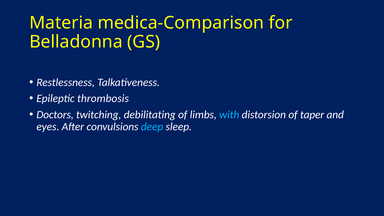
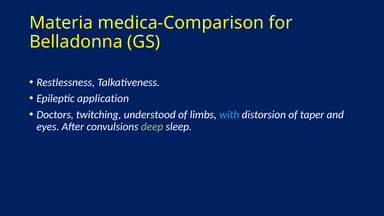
thrombosis: thrombosis -> application
debilitating: debilitating -> understood
deep colour: light blue -> light green
